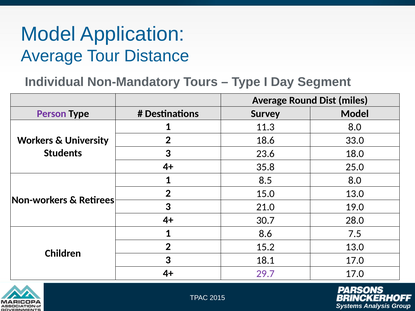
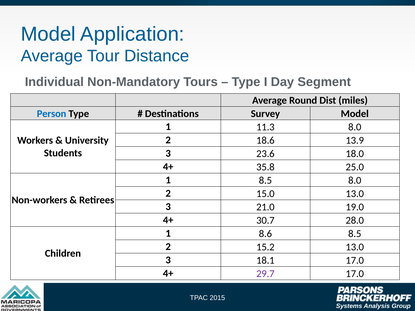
Person colour: purple -> blue
33.0: 33.0 -> 13.9
8.6 7.5: 7.5 -> 8.5
